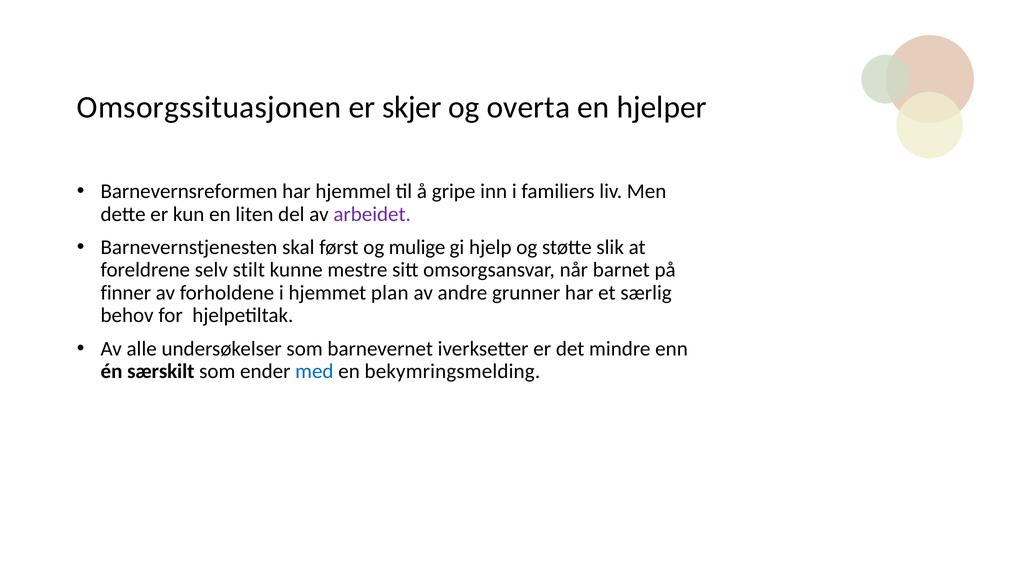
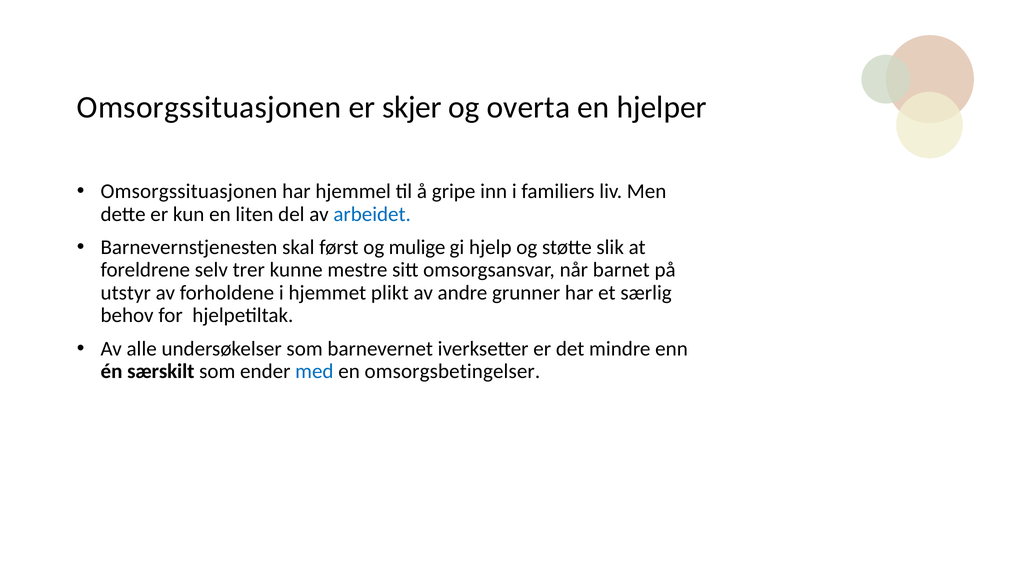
Barnevernsreformen at (189, 192): Barnevernsreformen -> Omsorgssituasjonen
arbeidet colour: purple -> blue
stilt: stilt -> trer
finner: finner -> utstyr
plan: plan -> plikt
bekymringsmelding: bekymringsmelding -> omsorgsbetingelser
